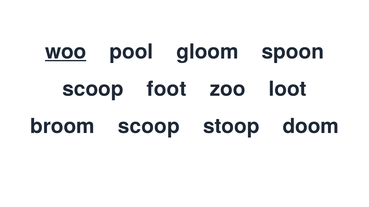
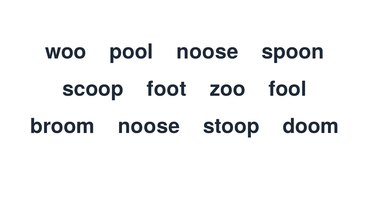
woo underline: present -> none
pool gloom: gloom -> noose
loot: loot -> fool
broom scoop: scoop -> noose
